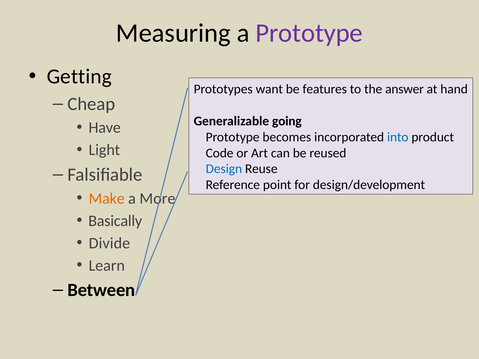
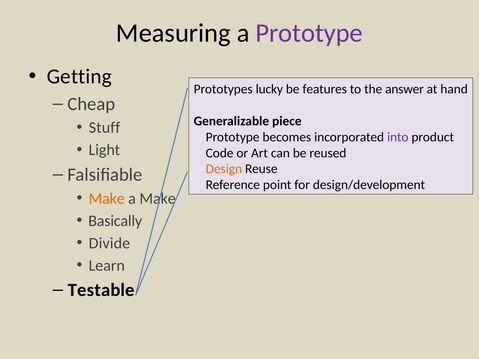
want: want -> lucky
going: going -> piece
Have: Have -> Stuff
into colour: blue -> purple
Design colour: blue -> orange
a More: More -> Make
Between: Between -> Testable
